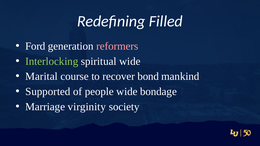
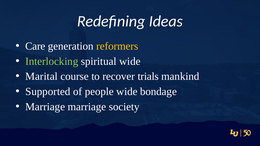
Filled: Filled -> Ideas
Ford: Ford -> Care
reformers colour: pink -> yellow
bond: bond -> trials
Marriage virginity: virginity -> marriage
